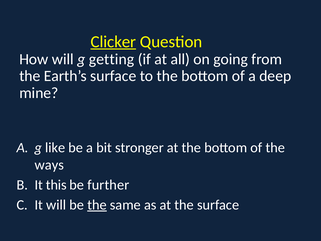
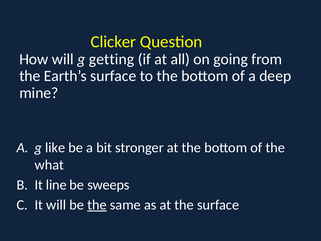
Clicker underline: present -> none
ways: ways -> what
this: this -> line
further: further -> sweeps
